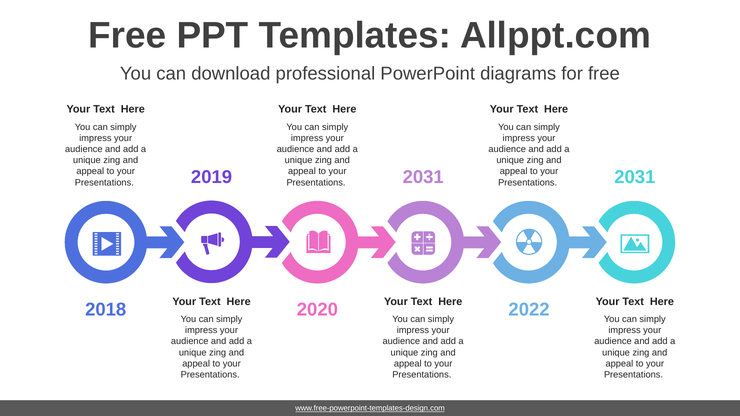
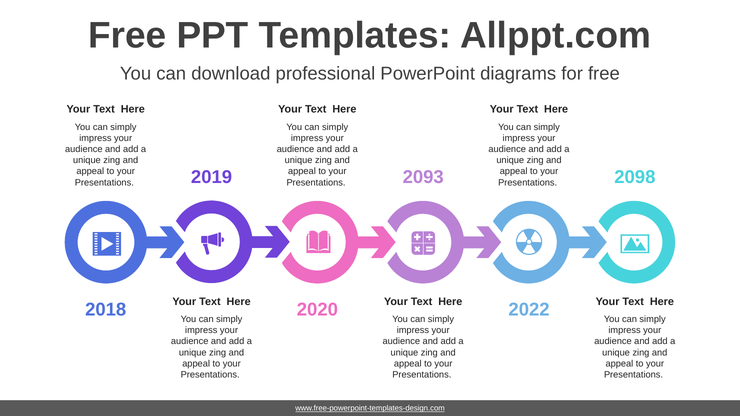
2031 at (423, 177): 2031 -> 2093
2031 at (635, 177): 2031 -> 2098
